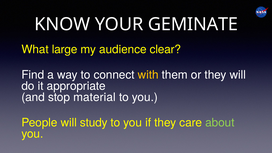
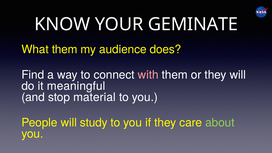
What large: large -> them
clear: clear -> does
with colour: yellow -> pink
appropriate: appropriate -> meaningful
